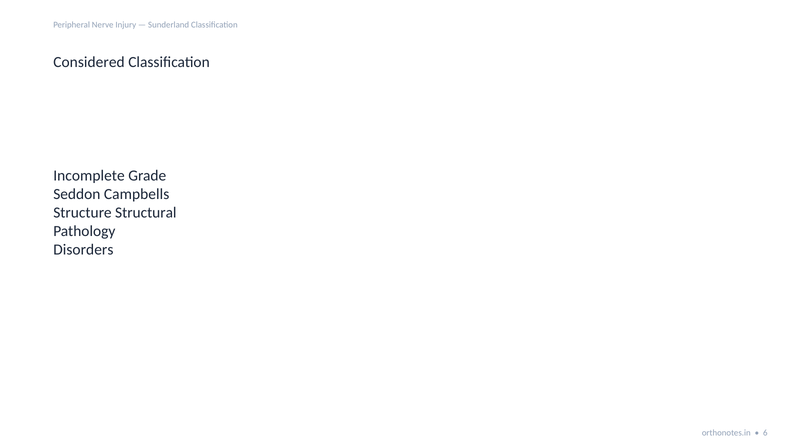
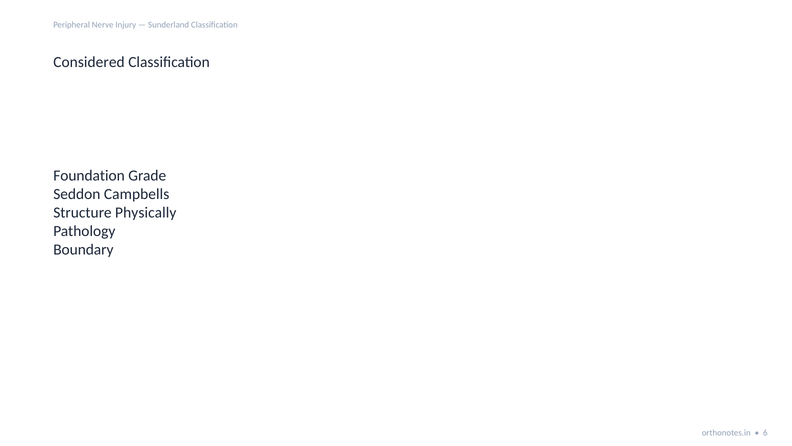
Incomplete: Incomplete -> Foundation
Structural: Structural -> Physically
Disorders: Disorders -> Boundary
